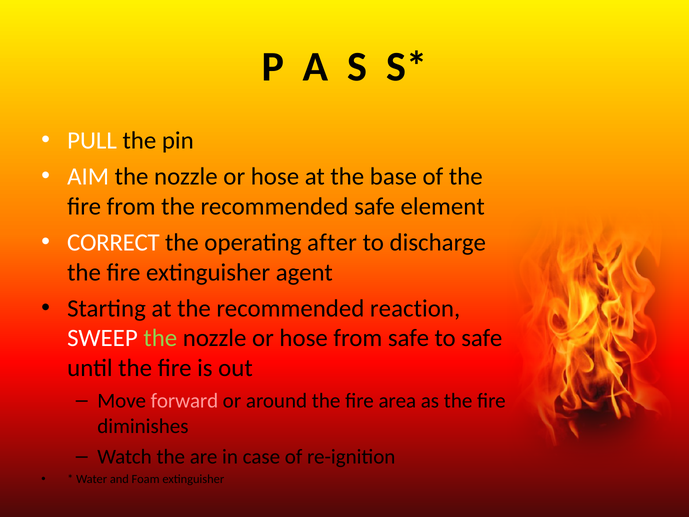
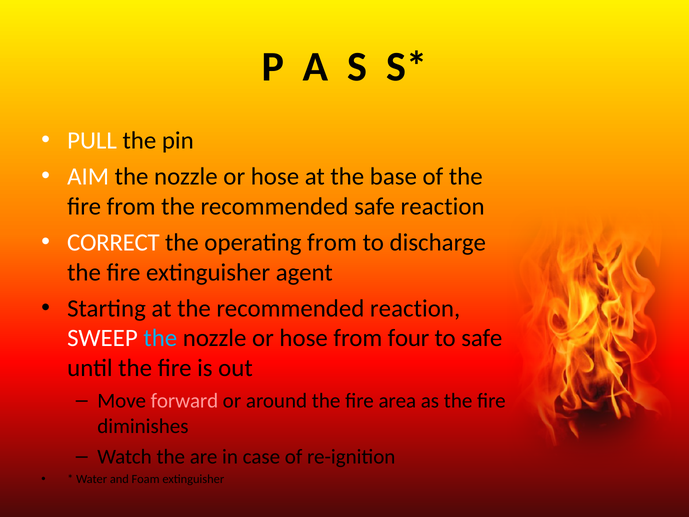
safe element: element -> reaction
operating after: after -> from
the at (160, 338) colour: light green -> light blue
from safe: safe -> four
